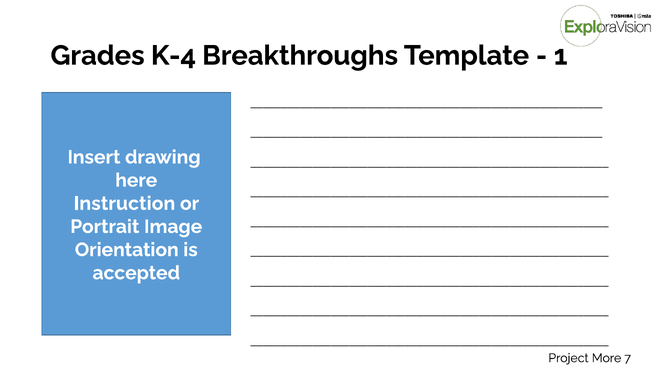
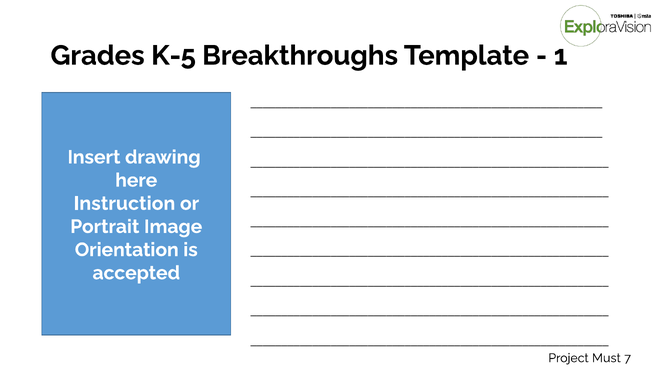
K-4: K-4 -> K-5
More: More -> Must
